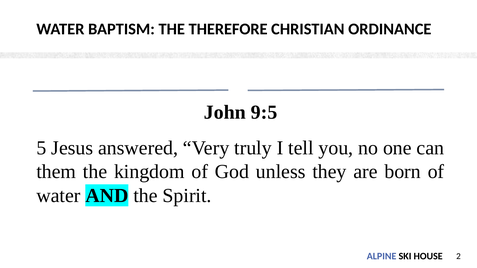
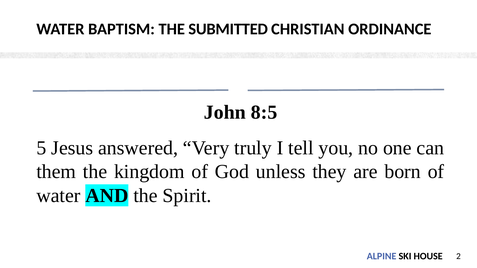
THEREFORE: THEREFORE -> SUBMITTED
9:5: 9:5 -> 8:5
